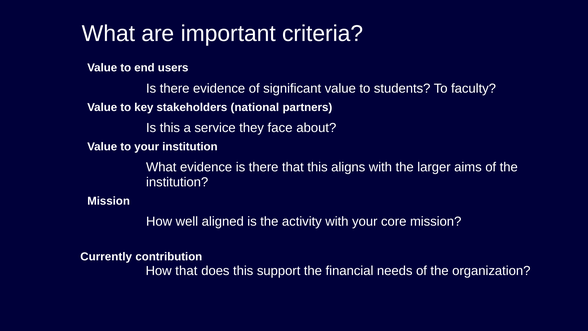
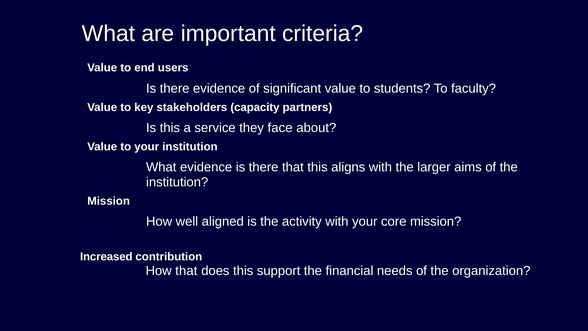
national: national -> capacity
Currently: Currently -> Increased
